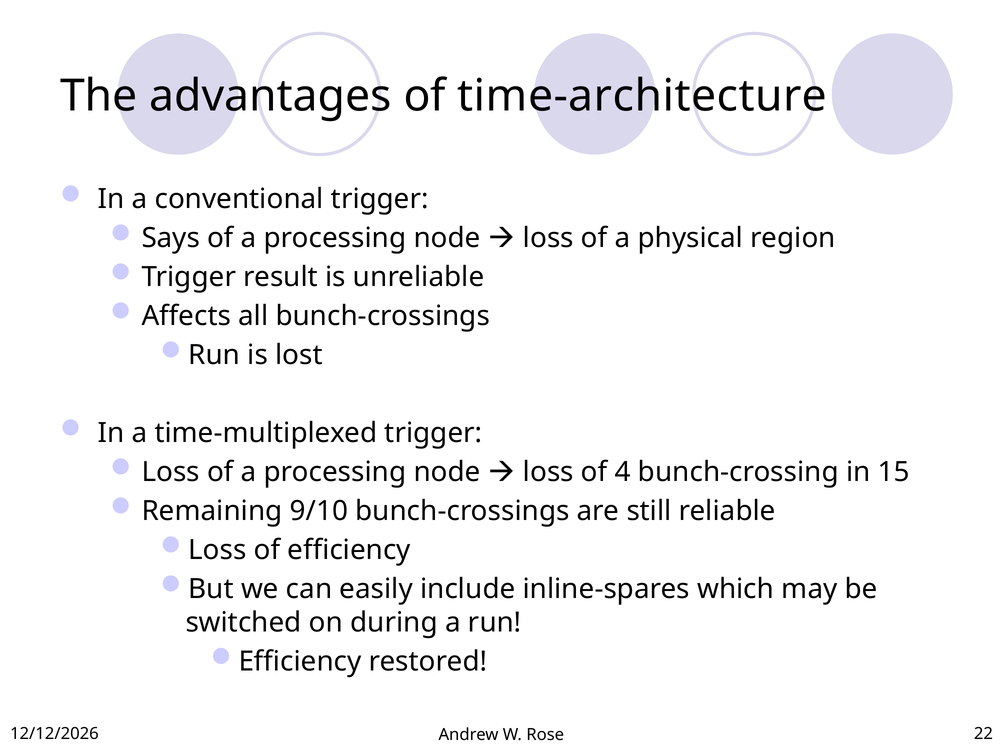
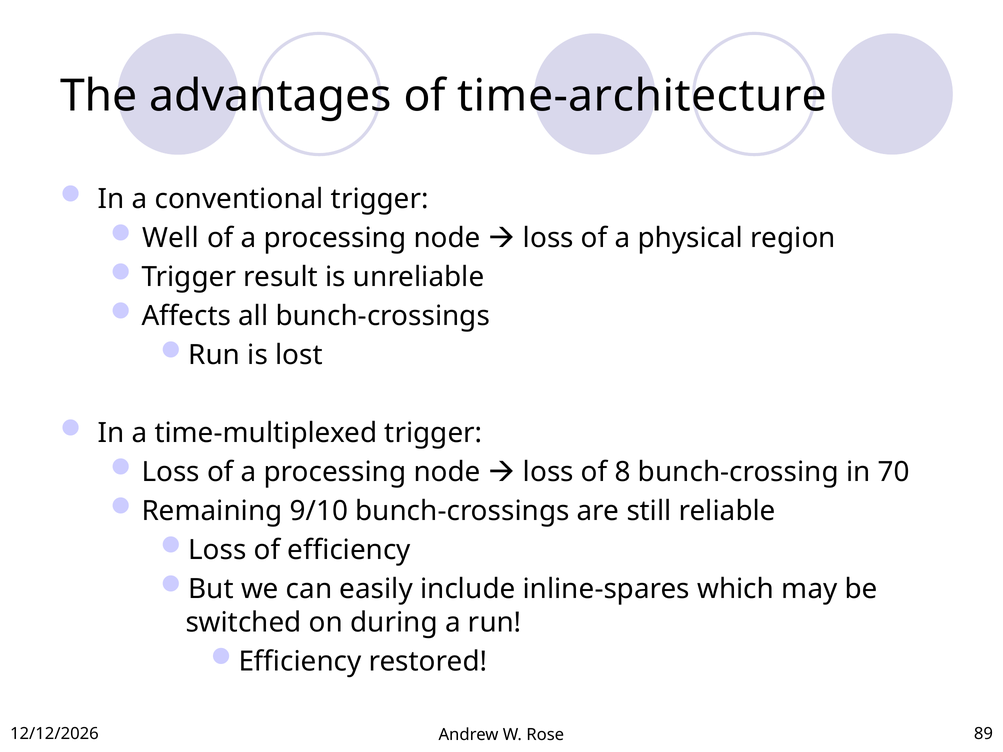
Says: Says -> Well
4: 4 -> 8
15: 15 -> 70
22: 22 -> 89
